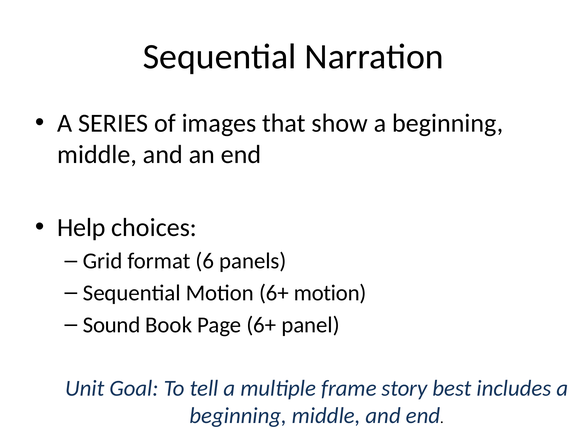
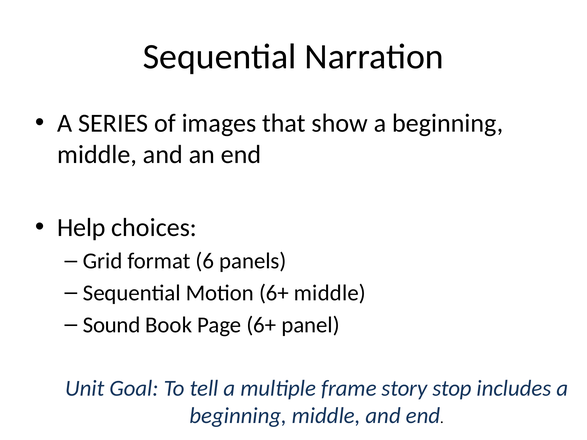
6+ motion: motion -> middle
best: best -> stop
